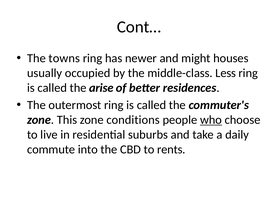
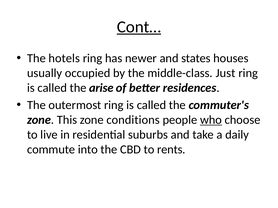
Cont… underline: none -> present
towns: towns -> hotels
might: might -> states
Less: Less -> Just
